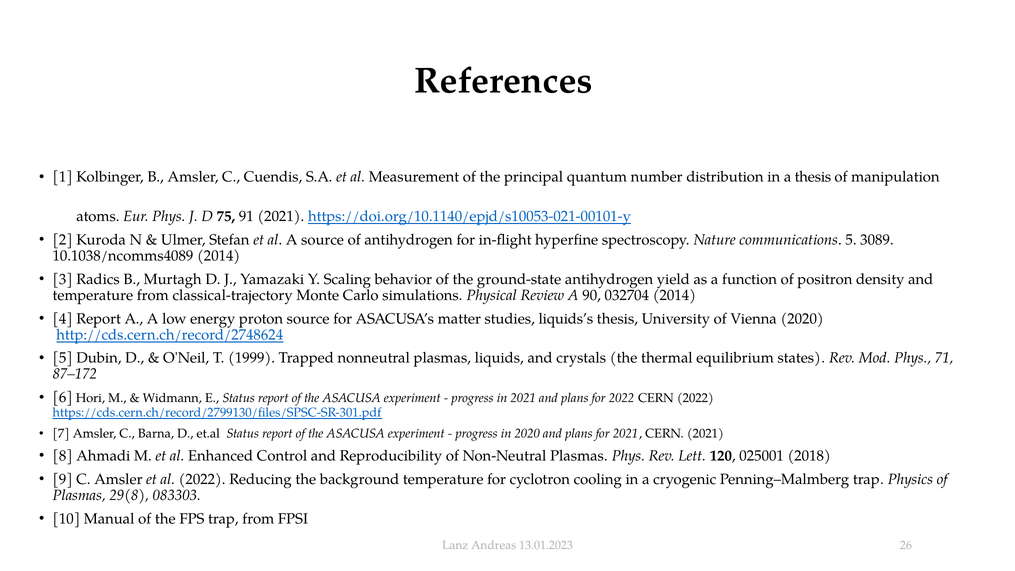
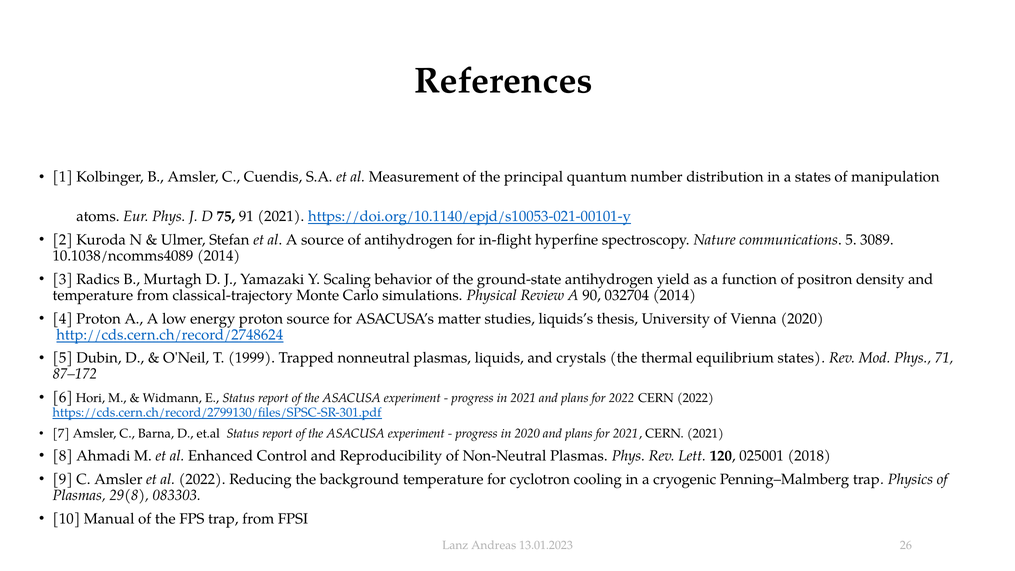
a thesis: thesis -> states
4 Report: Report -> Proton
